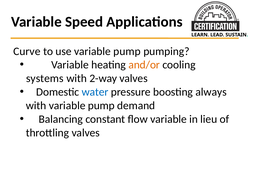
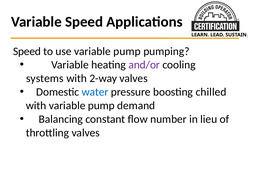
Curve at (27, 51): Curve -> Speed
and/or colour: orange -> purple
always: always -> chilled
flow variable: variable -> number
